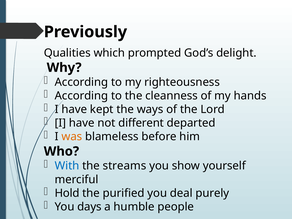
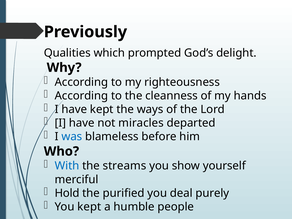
different: different -> miracles
was colour: orange -> blue
You days: days -> kept
